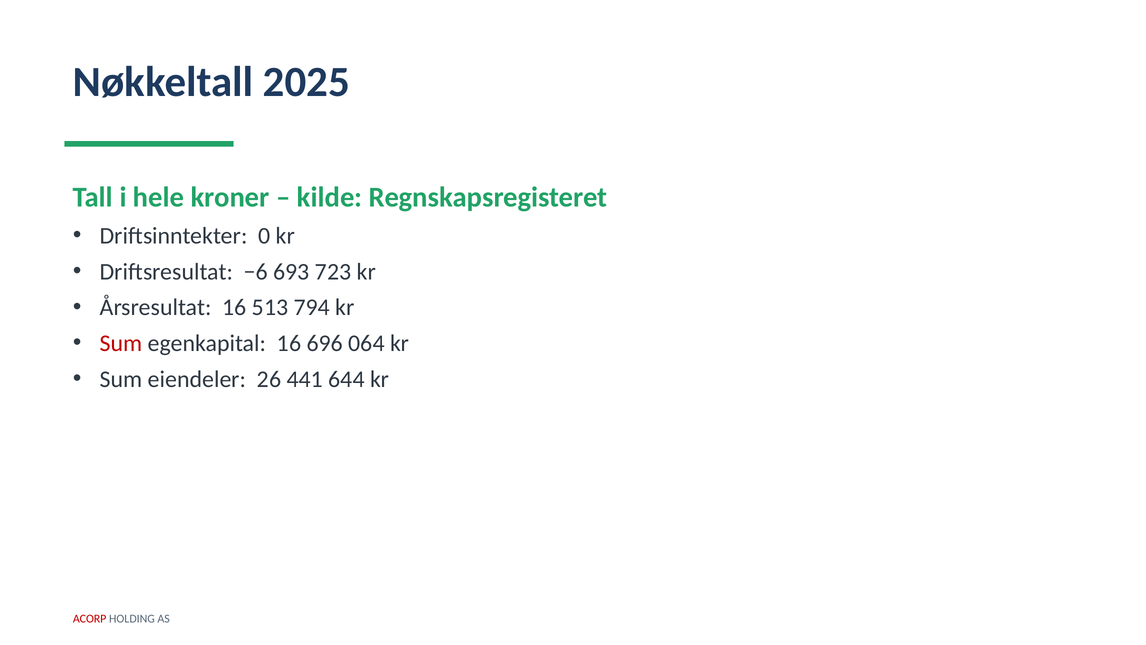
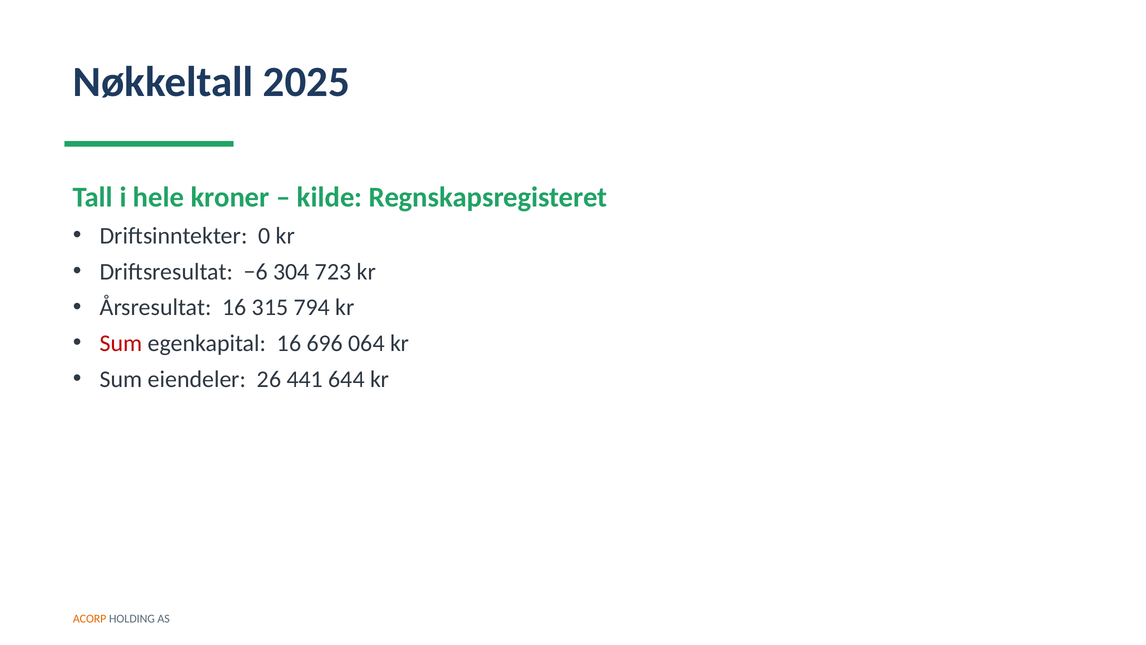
693: 693 -> 304
513: 513 -> 315
ACORP colour: red -> orange
